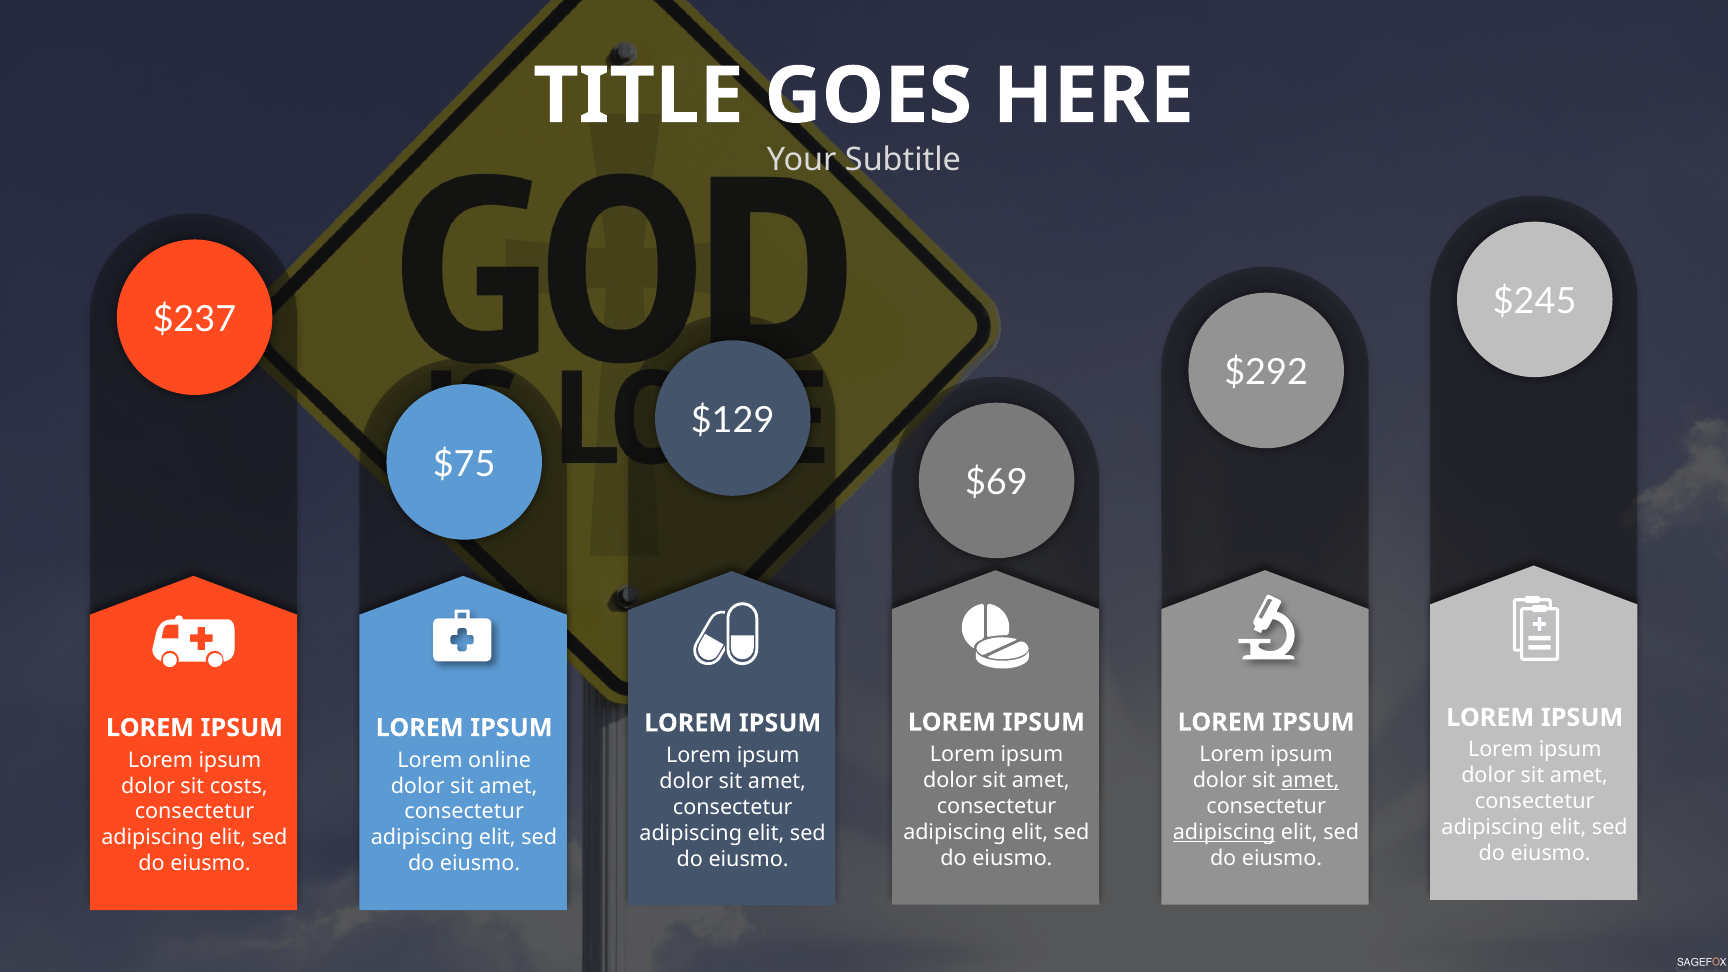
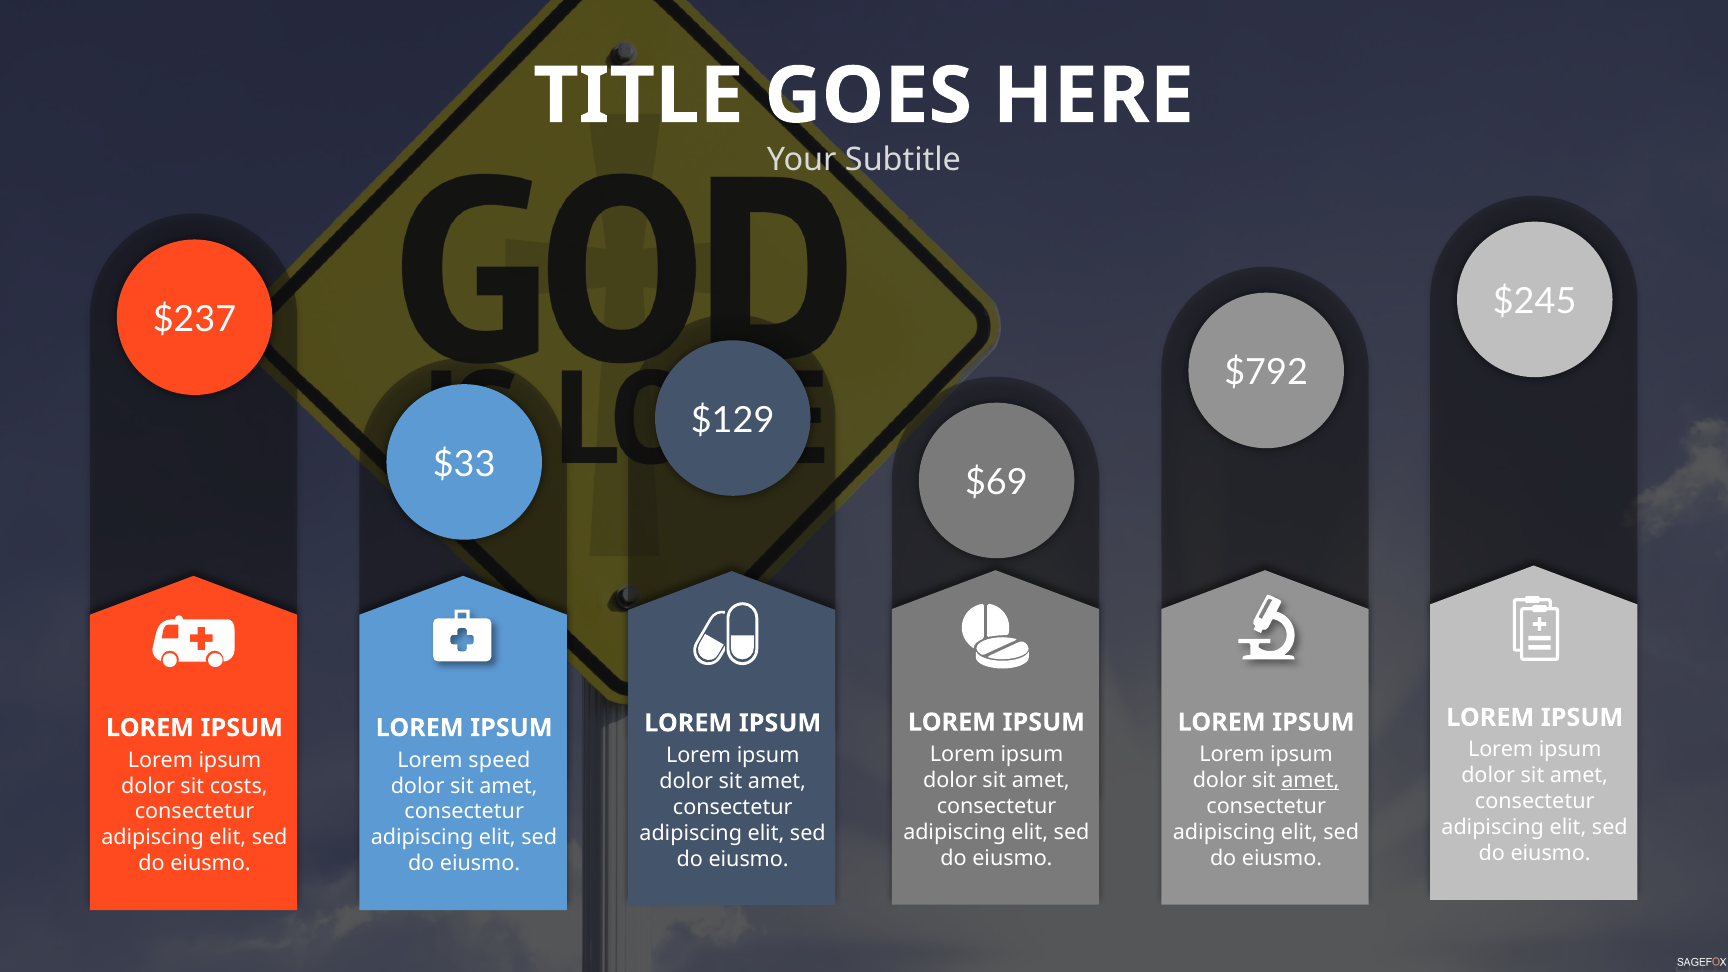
$292: $292 -> $792
$75: $75 -> $33
online: online -> speed
adipiscing at (1224, 832) underline: present -> none
